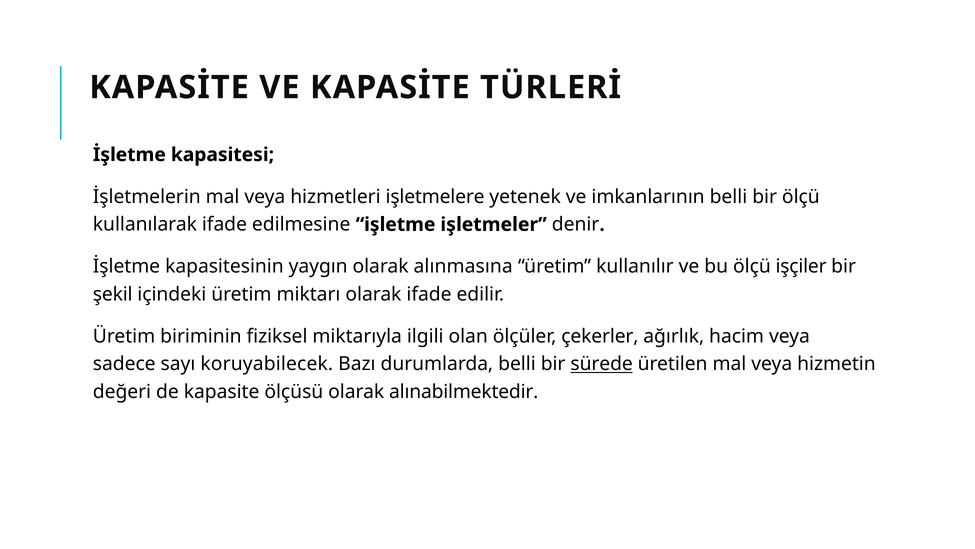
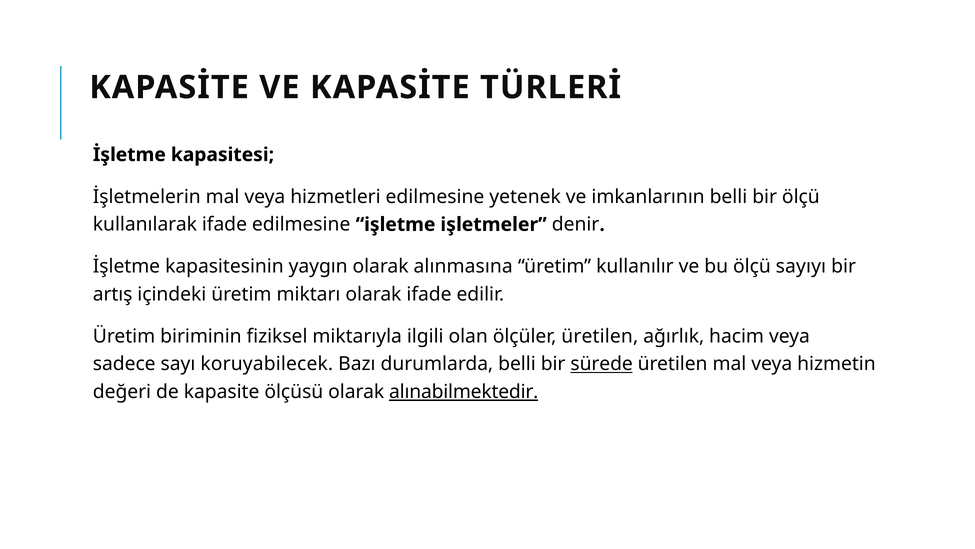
hizmetleri işletmelere: işletmelere -> edilmesine
işçiler: işçiler -> sayıyı
şekil: şekil -> artış
ölçüler çekerler: çekerler -> üretilen
alınabilmektedir underline: none -> present
